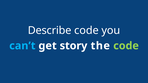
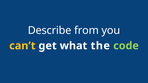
Describe code: code -> from
can’t colour: light blue -> yellow
story: story -> what
